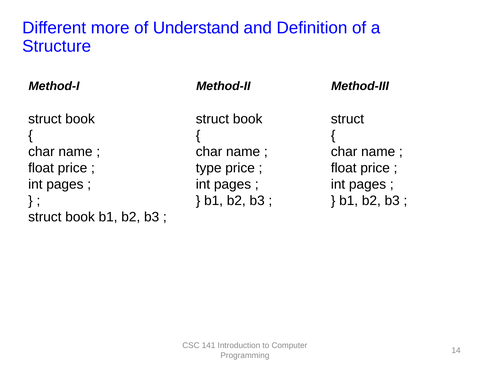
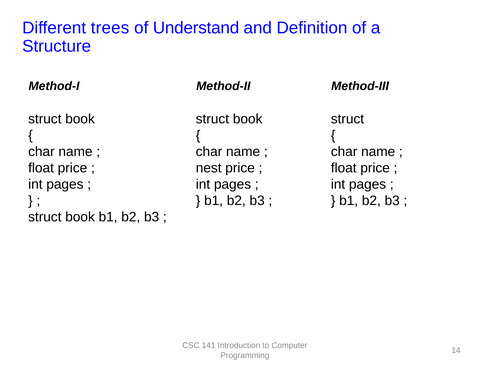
more: more -> trees
type: type -> nest
